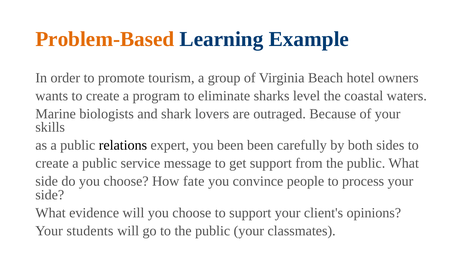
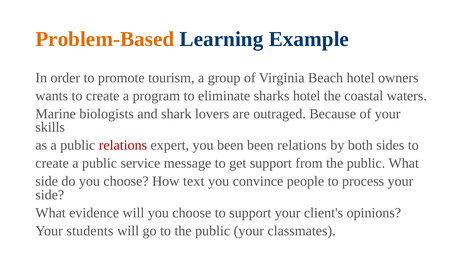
sharks level: level -> hotel
relations at (123, 145) colour: black -> red
been carefully: carefully -> relations
fate: fate -> text
